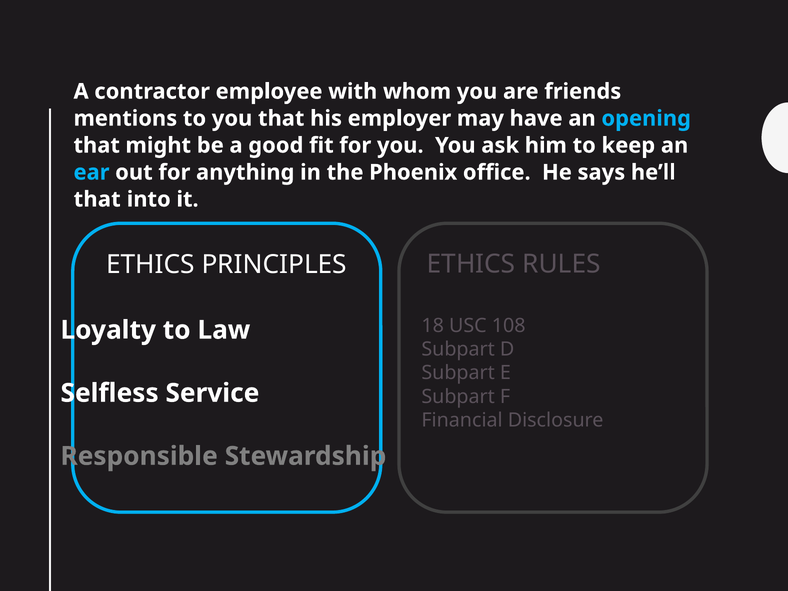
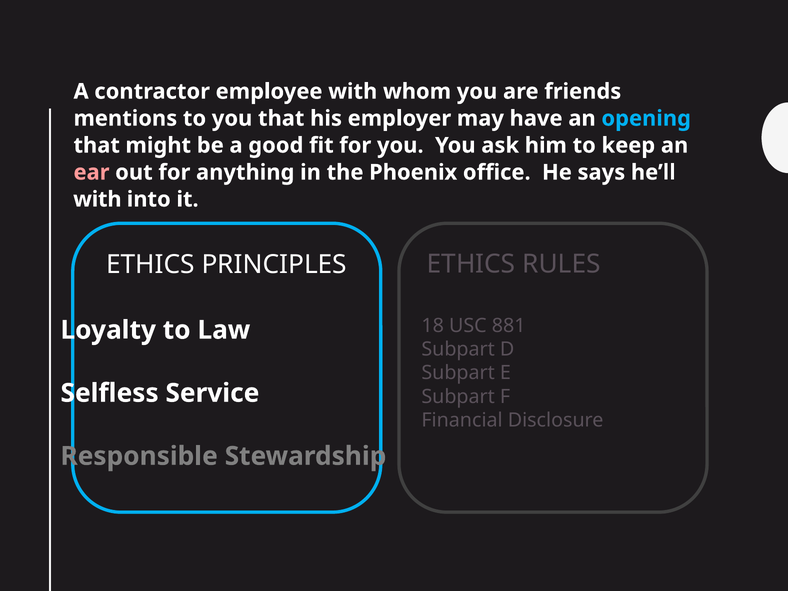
ear colour: light blue -> pink
that at (97, 199): that -> with
108: 108 -> 881
